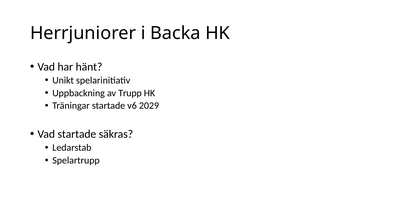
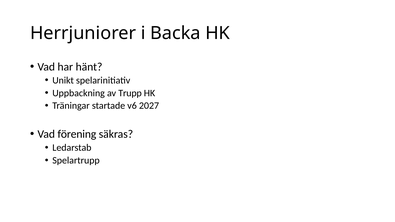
2029: 2029 -> 2027
Vad startade: startade -> förening
